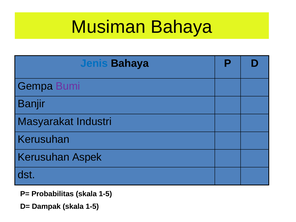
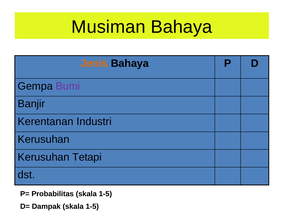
Jenis colour: blue -> orange
Masyarakat: Masyarakat -> Kerentanan
Aspek: Aspek -> Tetapi
